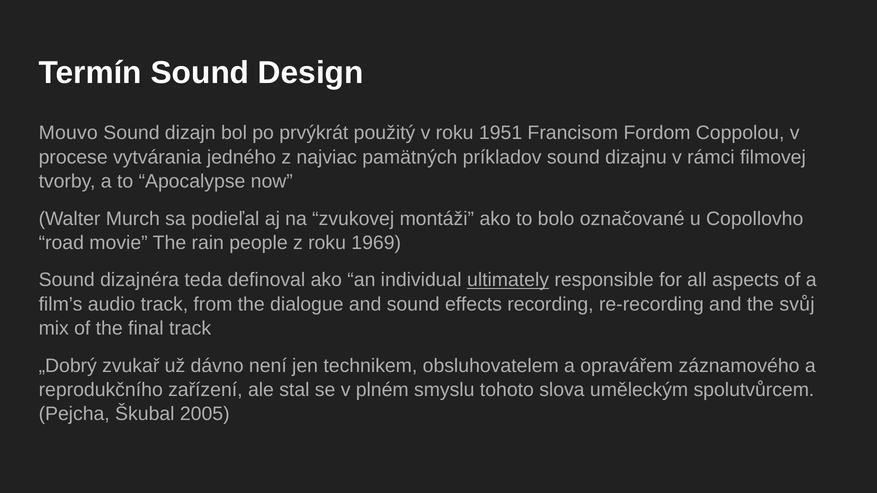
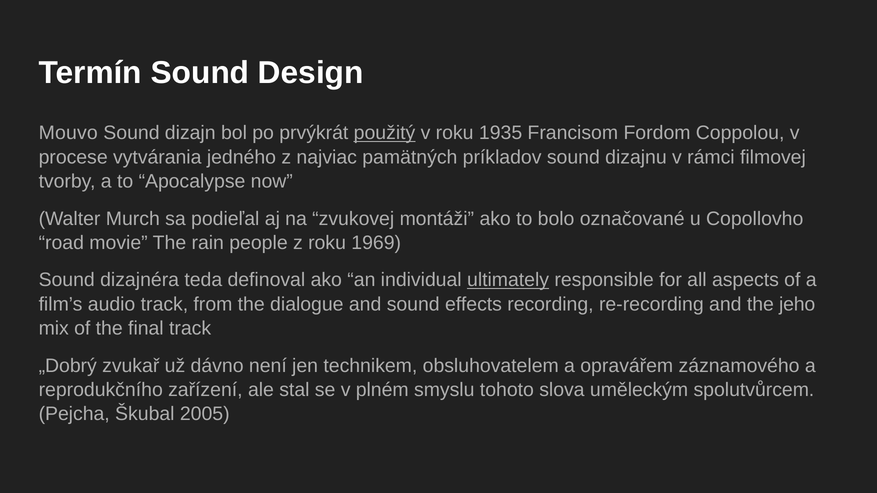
použitý underline: none -> present
1951: 1951 -> 1935
svůj: svůj -> jeho
